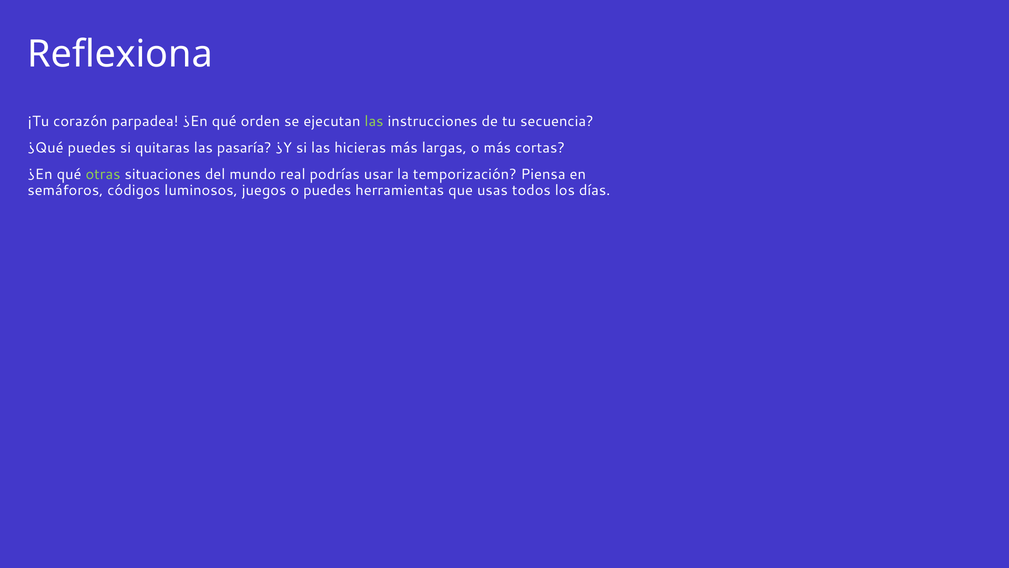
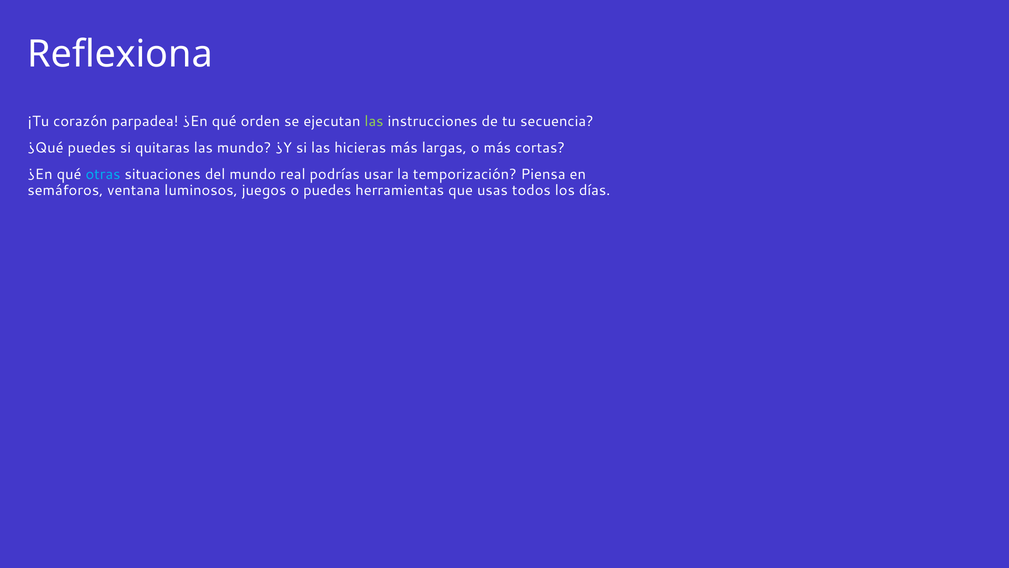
las pasaría: pasaría -> mundo
otras colour: light green -> light blue
códigos: códigos -> ventana
